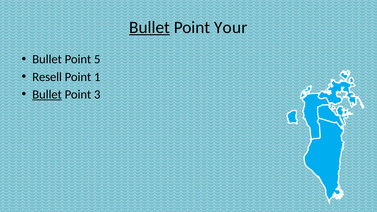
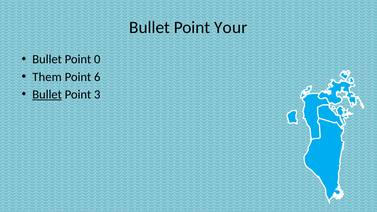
Bullet at (150, 27) underline: present -> none
5: 5 -> 0
Resell: Resell -> Them
1: 1 -> 6
